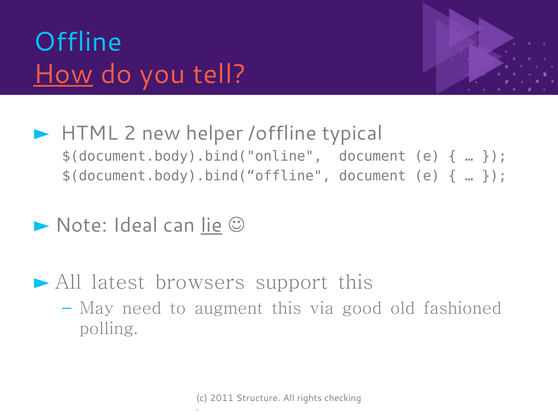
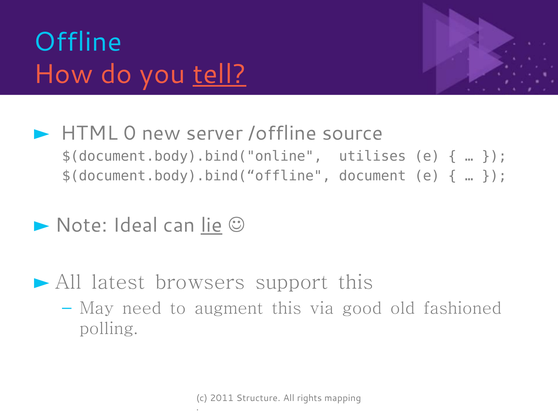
How underline: present -> none
tell underline: none -> present
2: 2 -> 0
helper: helper -> server
typical: typical -> source
$(document.body).bind("online document: document -> utilises
checking: checking -> mapping
